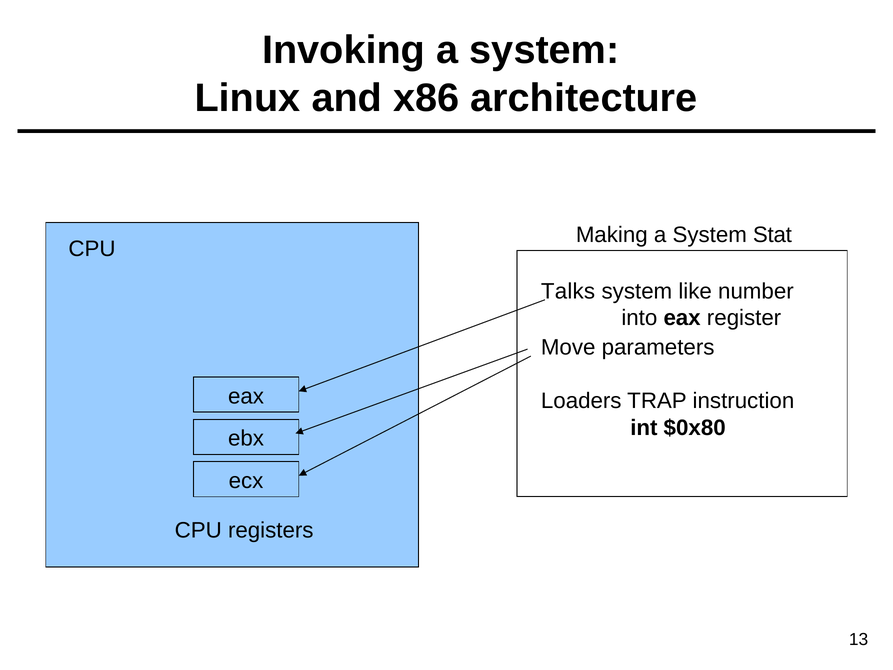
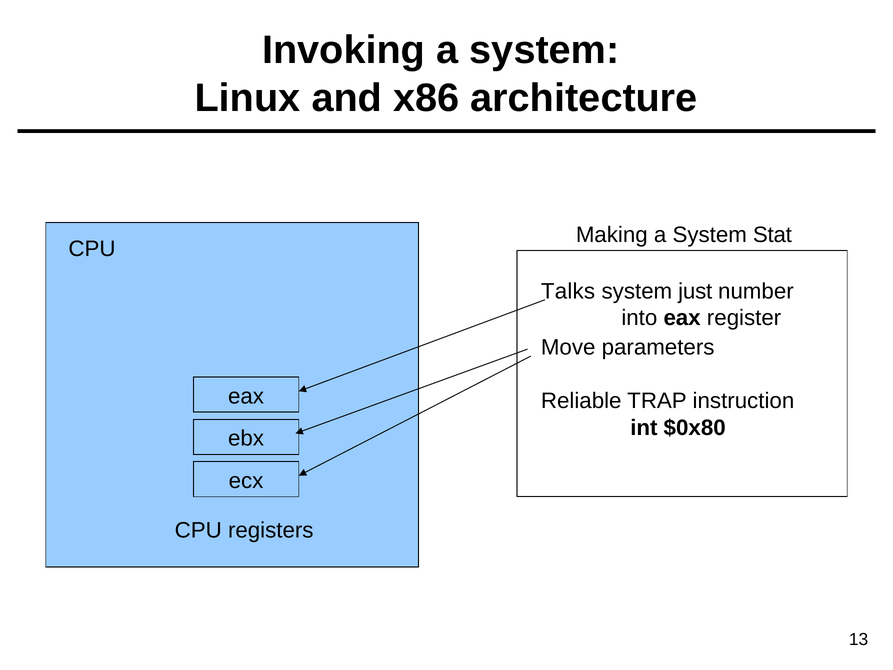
like: like -> just
Loaders: Loaders -> Reliable
